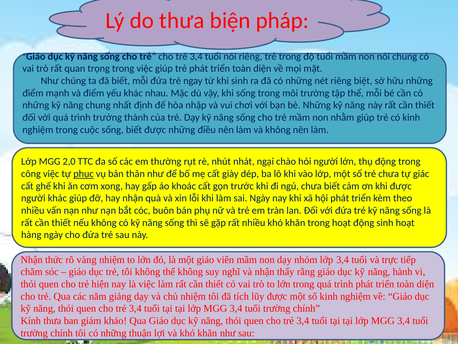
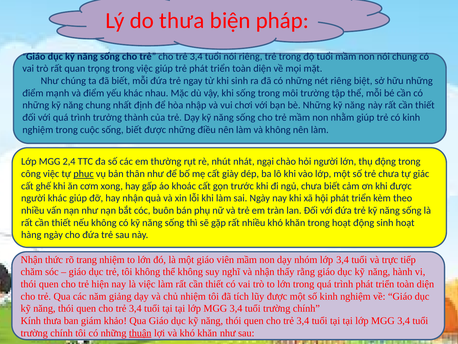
2,0: 2,0 -> 2,4
vàng: vàng -> trang
thuận underline: none -> present
